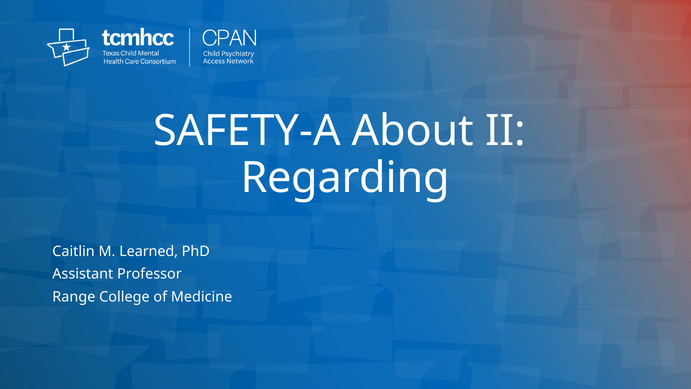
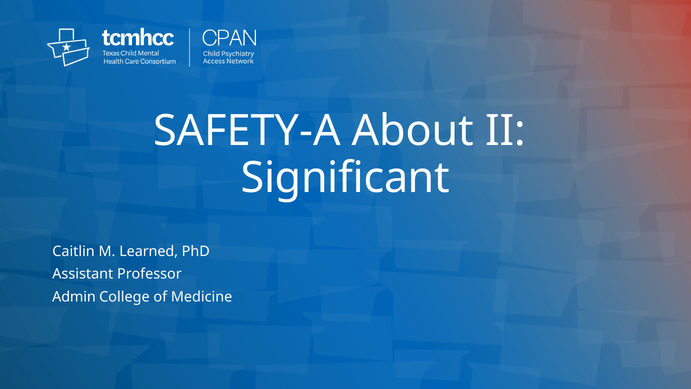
Regarding: Regarding -> Significant
Range: Range -> Admin
